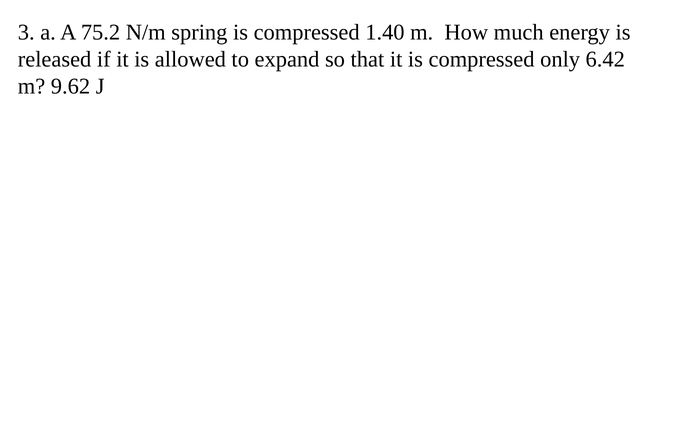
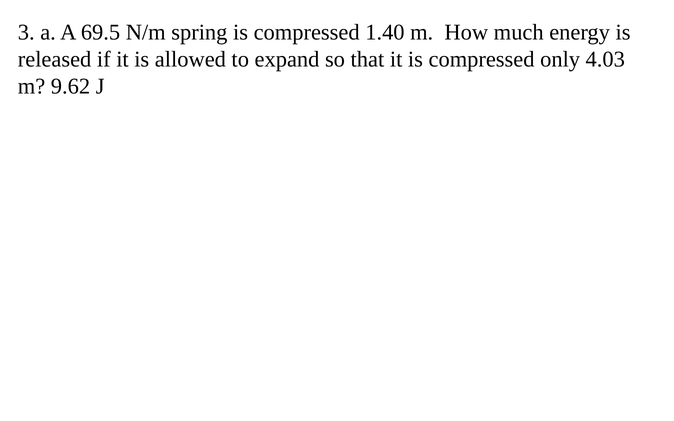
75.2: 75.2 -> 69.5
6.42: 6.42 -> 4.03
